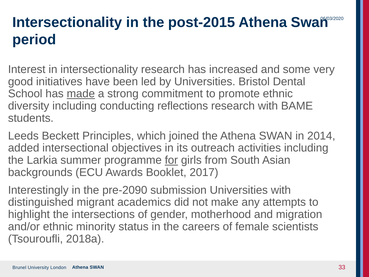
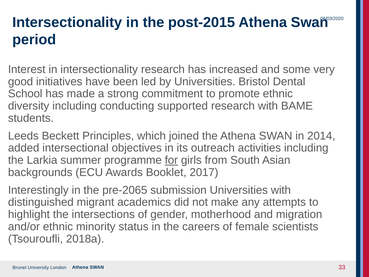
made underline: present -> none
reflections: reflections -> supported
pre-2090: pre-2090 -> pre-2065
